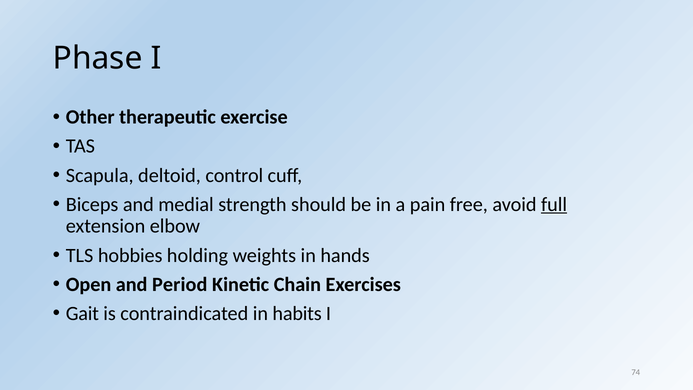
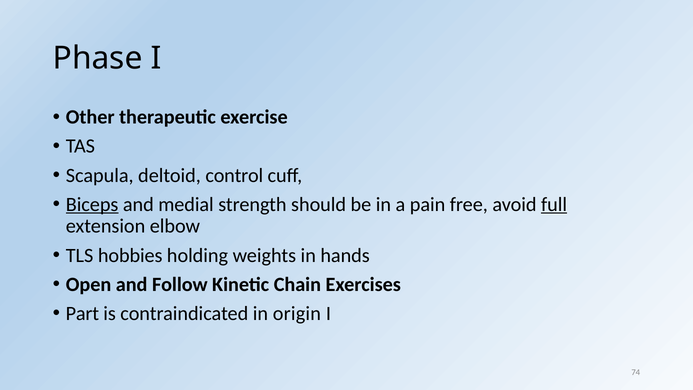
Biceps underline: none -> present
Period: Period -> Follow
Gait: Gait -> Part
habits: habits -> origin
